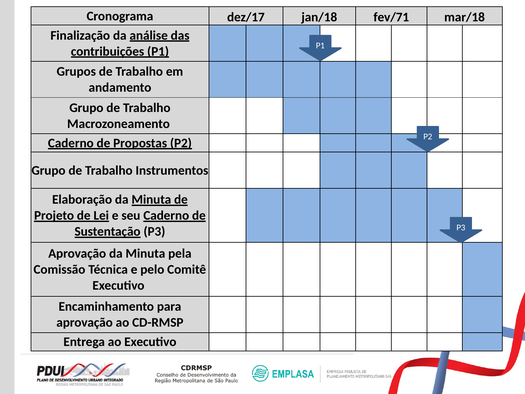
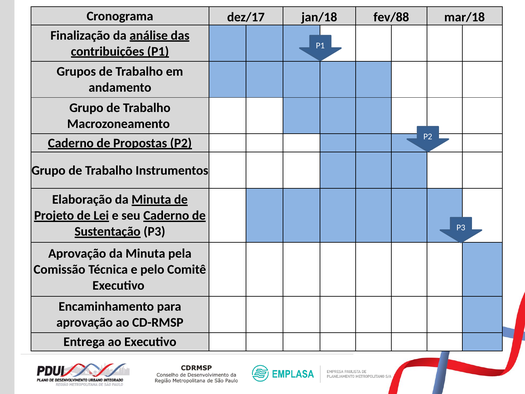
fev/71: fev/71 -> fev/88
